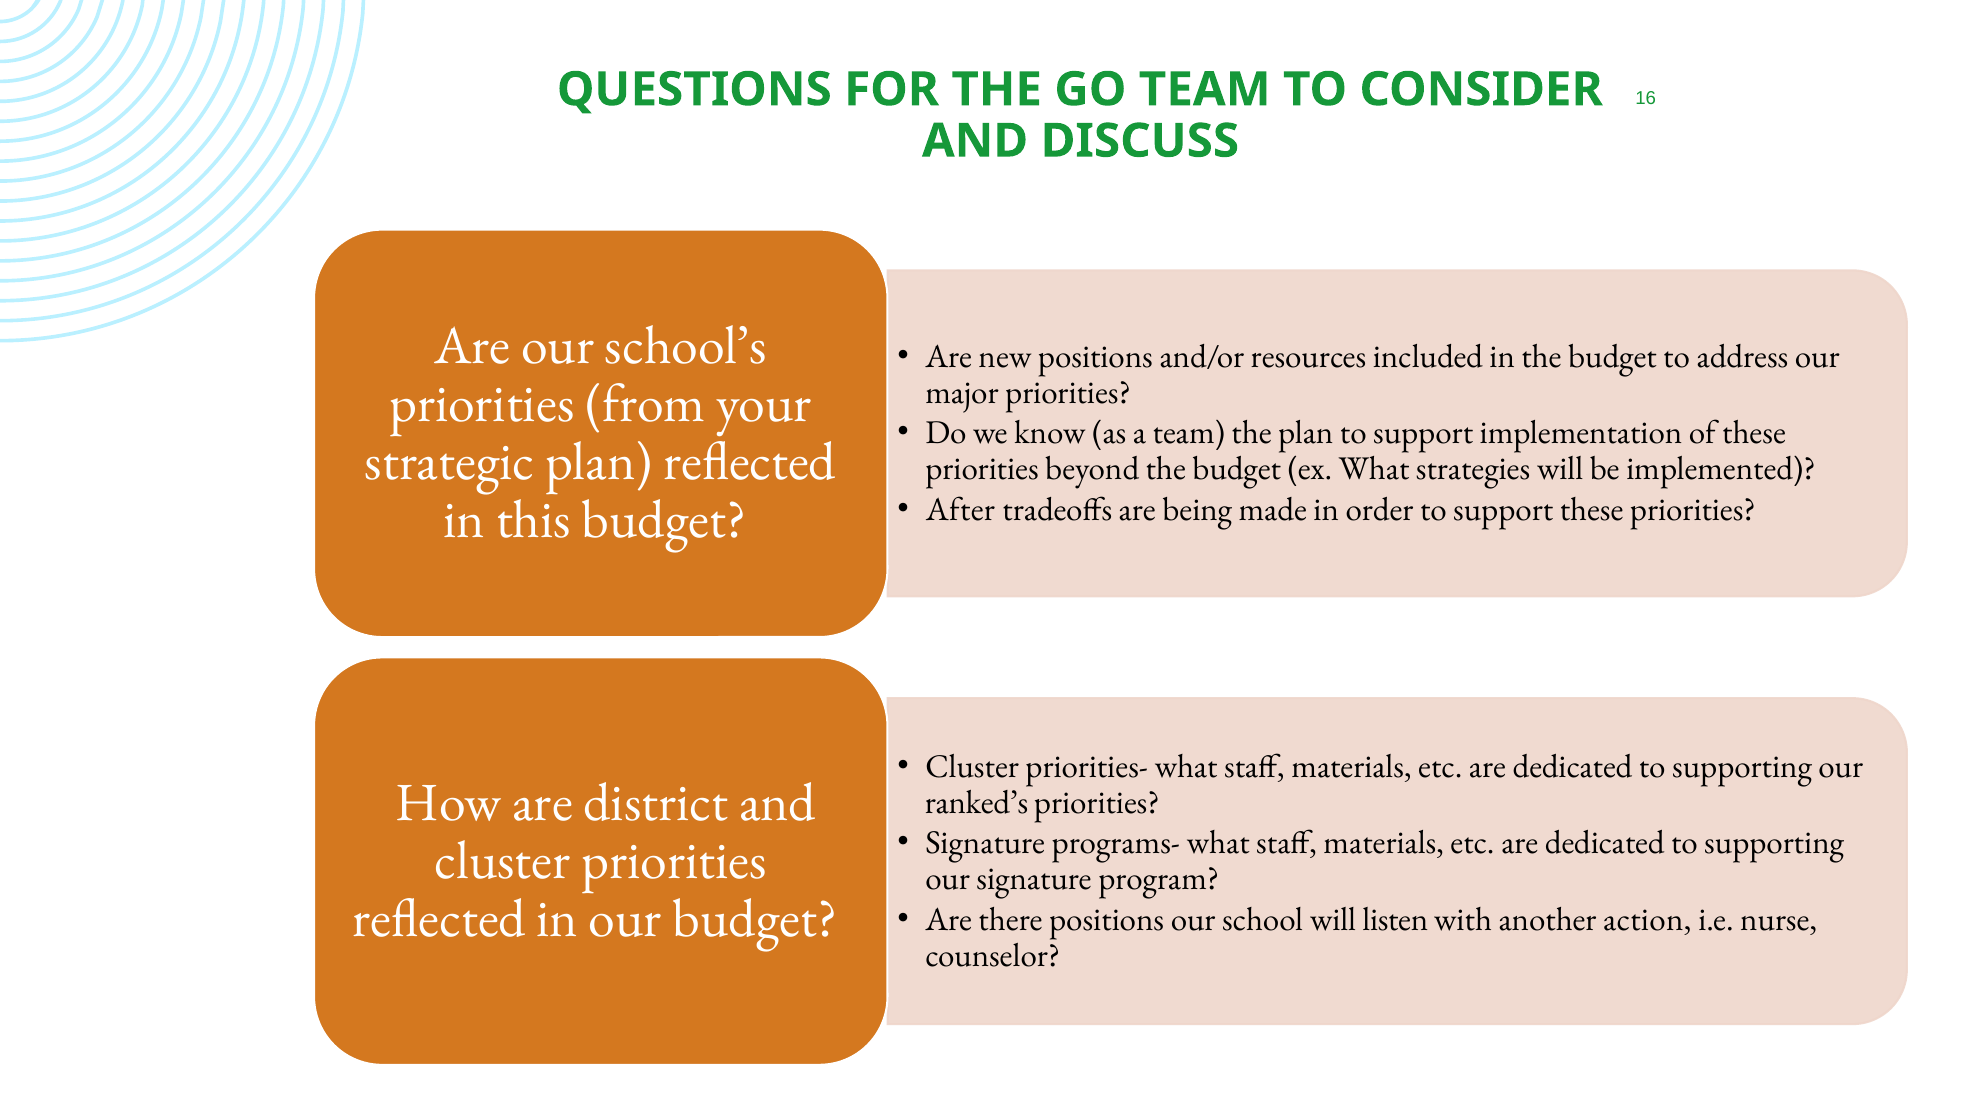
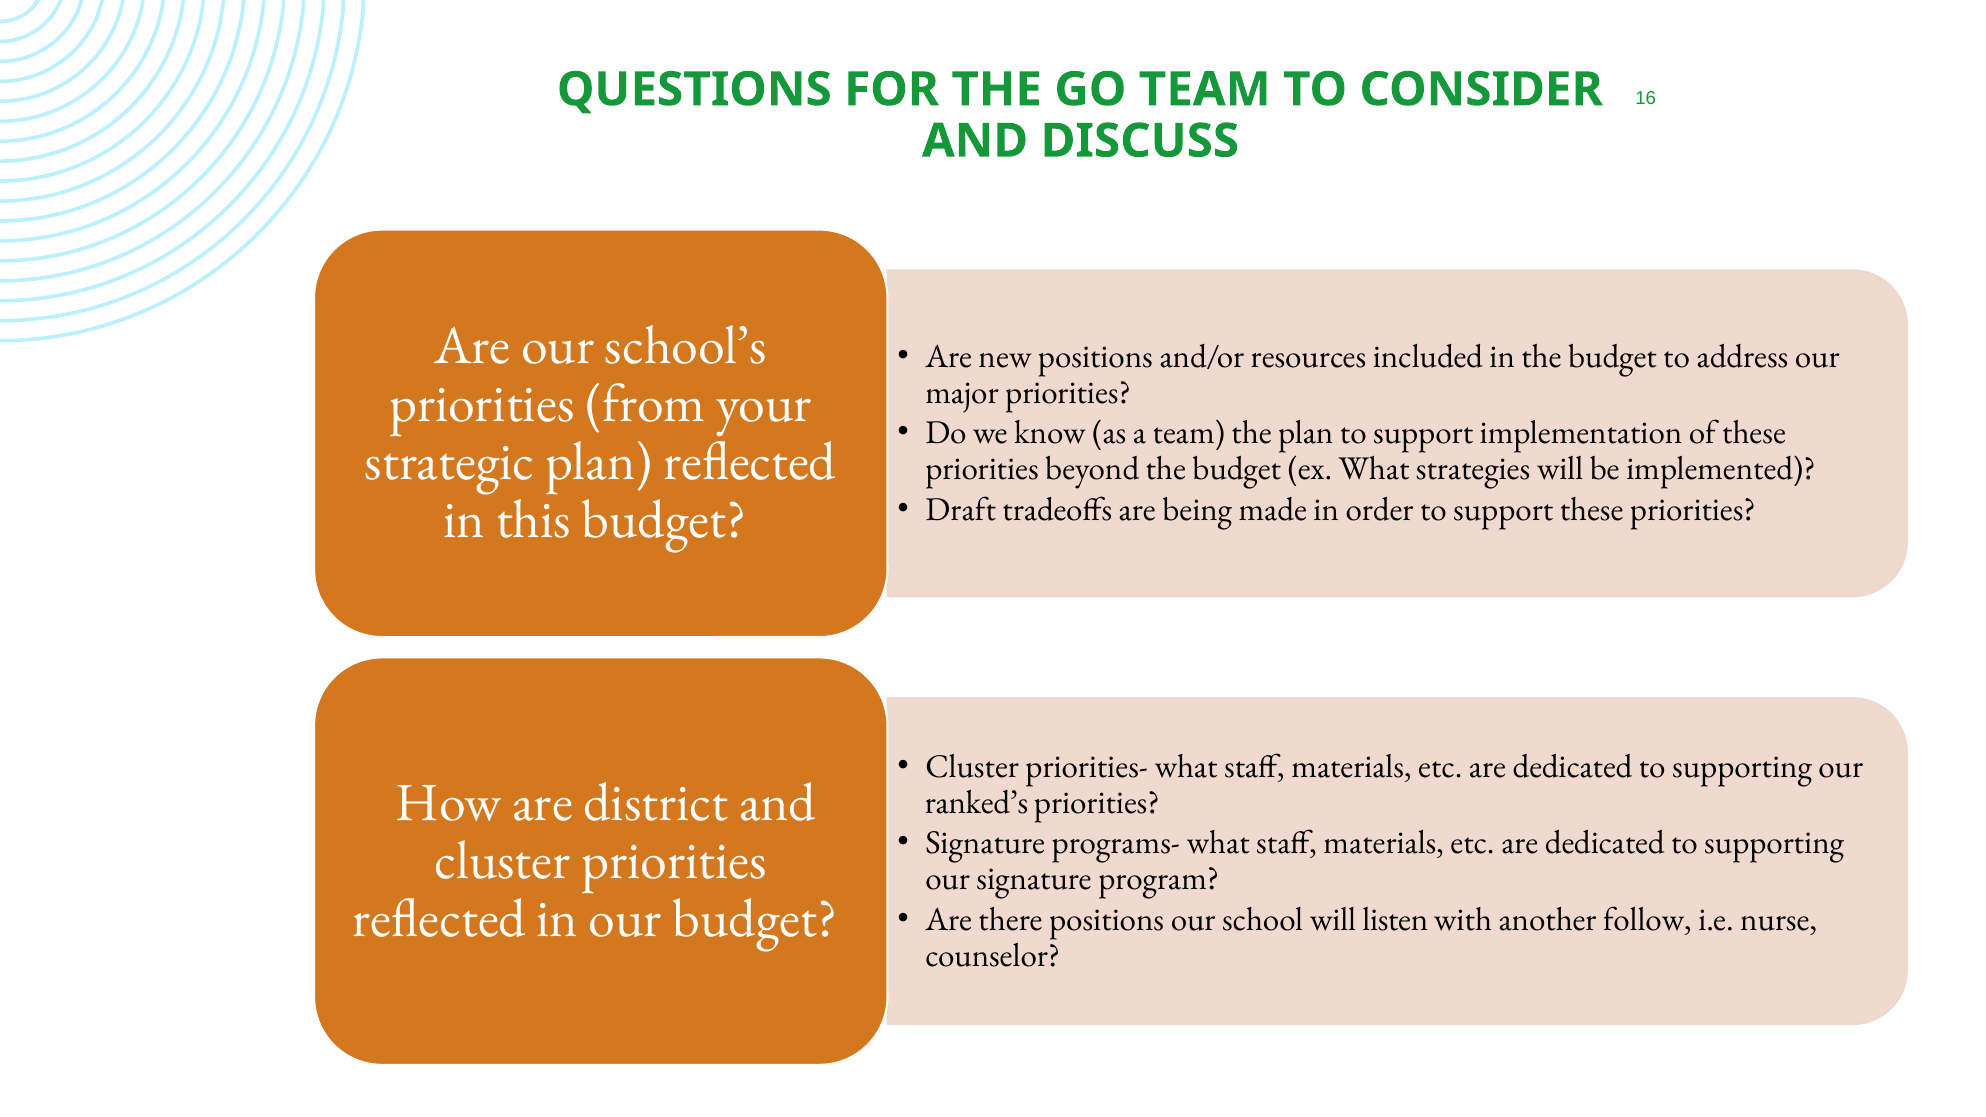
After: After -> Draft
action: action -> follow
